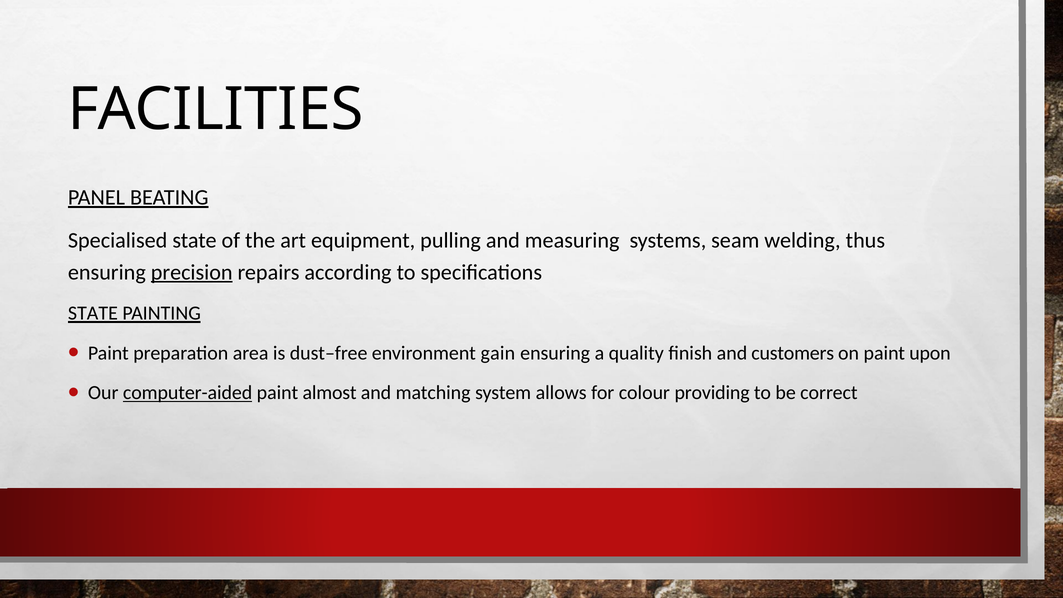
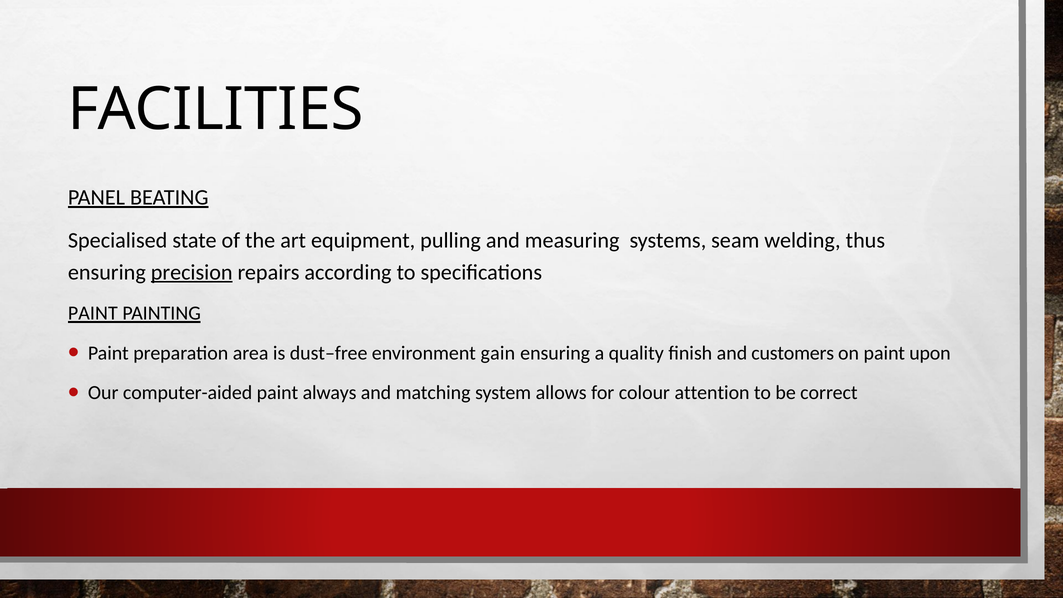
STATE at (93, 313): STATE -> PAINT
computer-aided underline: present -> none
almost: almost -> always
providing: providing -> attention
